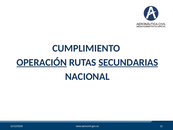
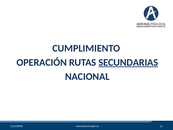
OPERACIÓN underline: present -> none
